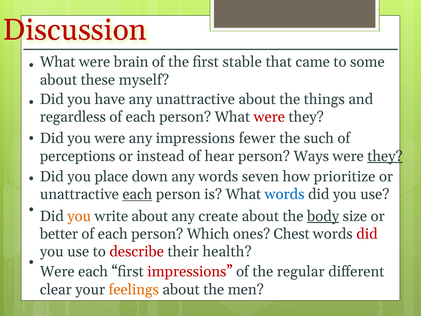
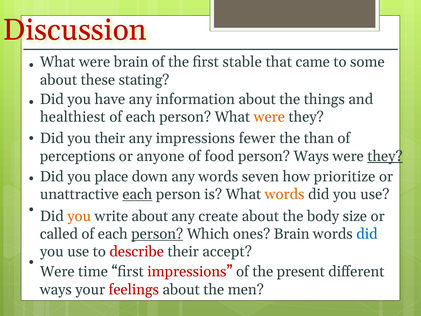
myself: myself -> stating
any unattractive: unattractive -> information
regardless: regardless -> healthiest
were at (269, 117) colour: red -> orange
you were: were -> their
such: such -> than
instead: instead -> anyone
hear: hear -> food
words at (285, 194) colour: blue -> orange
body underline: present -> none
better: better -> called
person at (157, 234) underline: none -> present
ones Chest: Chest -> Brain
did at (367, 234) colour: red -> blue
health: health -> accept
Were each: each -> time
regular: regular -> present
clear at (56, 289): clear -> ways
feelings colour: orange -> red
